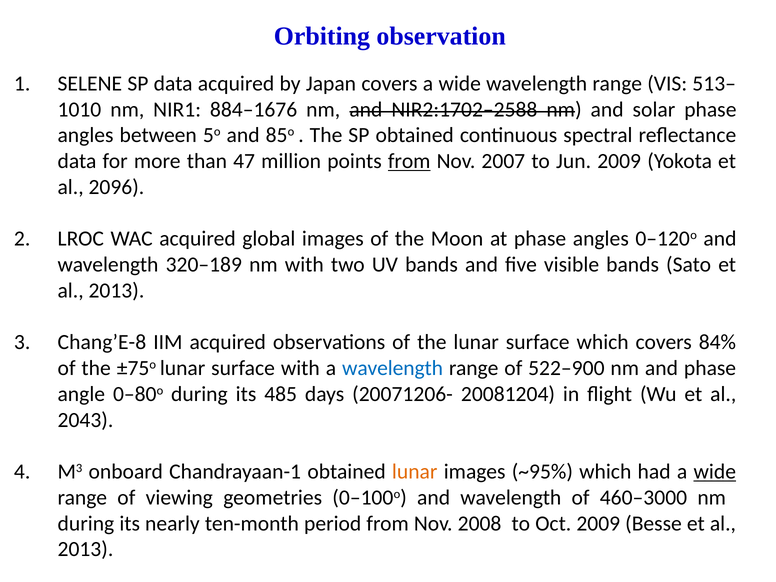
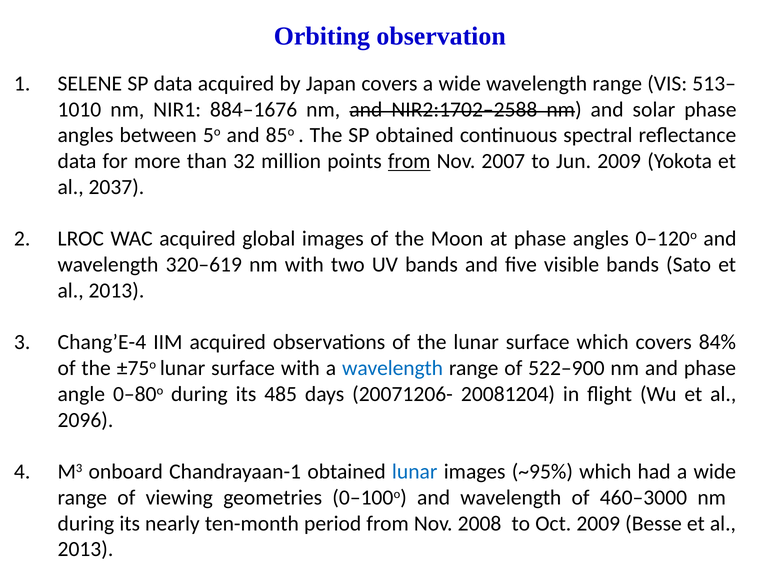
47: 47 -> 32
2096: 2096 -> 2037
320–189: 320–189 -> 320–619
Chang’E-8: Chang’E-8 -> Chang’E-4
2043: 2043 -> 2096
lunar at (415, 472) colour: orange -> blue
wide at (715, 472) underline: present -> none
